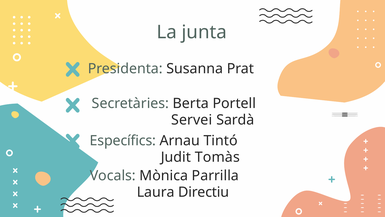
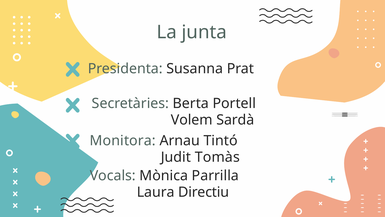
Servei: Servei -> Volem
Específics: Específics -> Monitora
